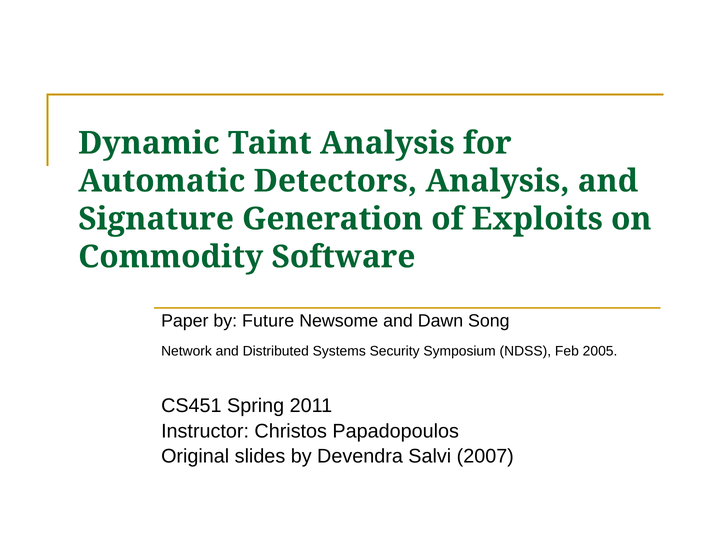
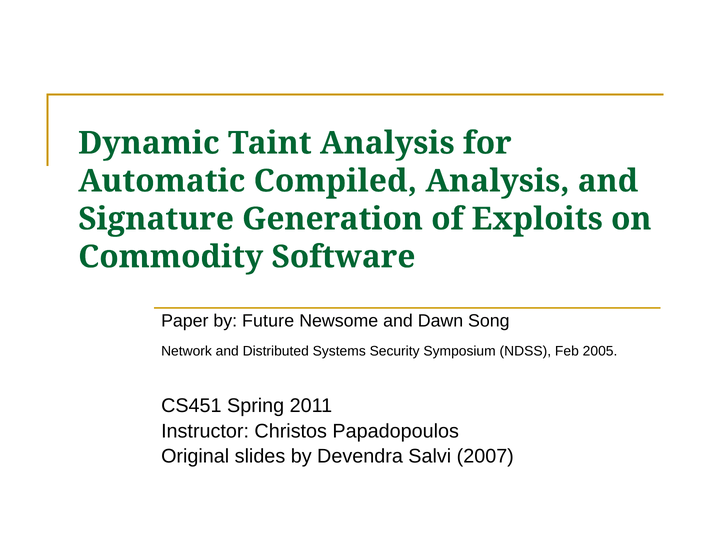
Detectors: Detectors -> Compiled
